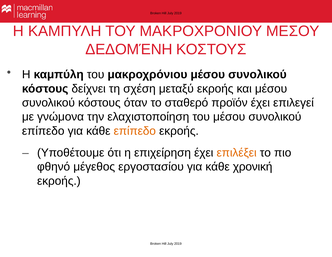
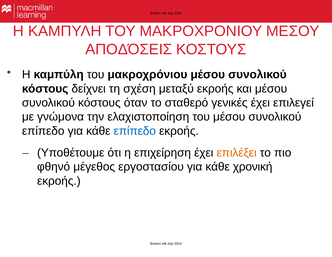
ΔΕΔΟΜΈΝΗ: ΔΕΔΟΜΈΝΗ -> ΑΠΟΔΌΣΕΙΣ
προϊόν: προϊόν -> γενικές
επίπεδο at (135, 131) colour: orange -> blue
